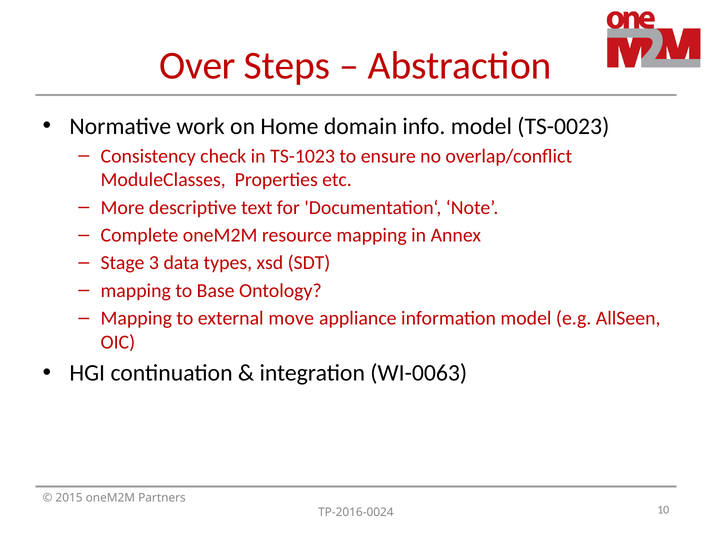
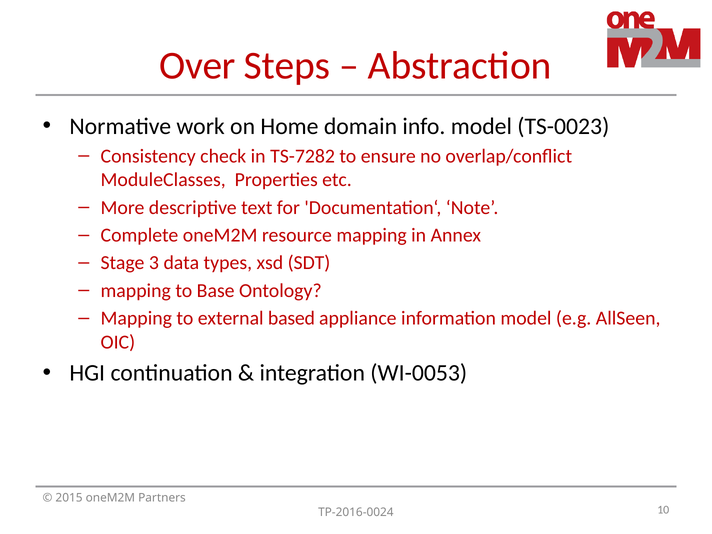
TS-1023: TS-1023 -> TS-7282
move: move -> based
WI-0063: WI-0063 -> WI-0053
